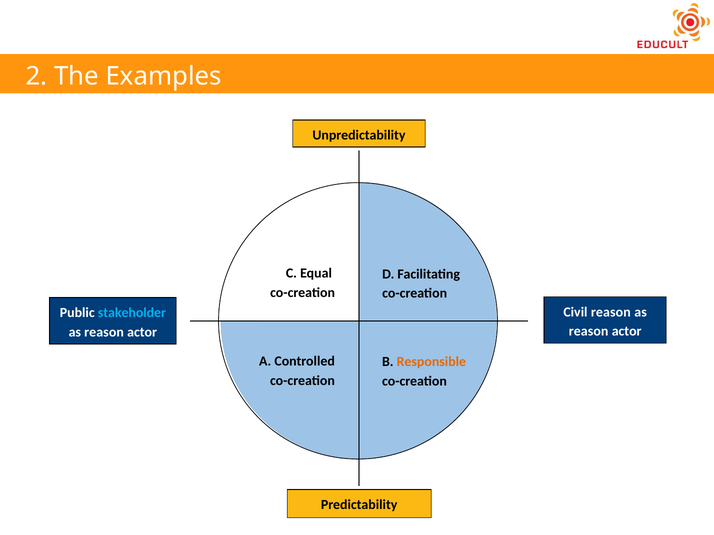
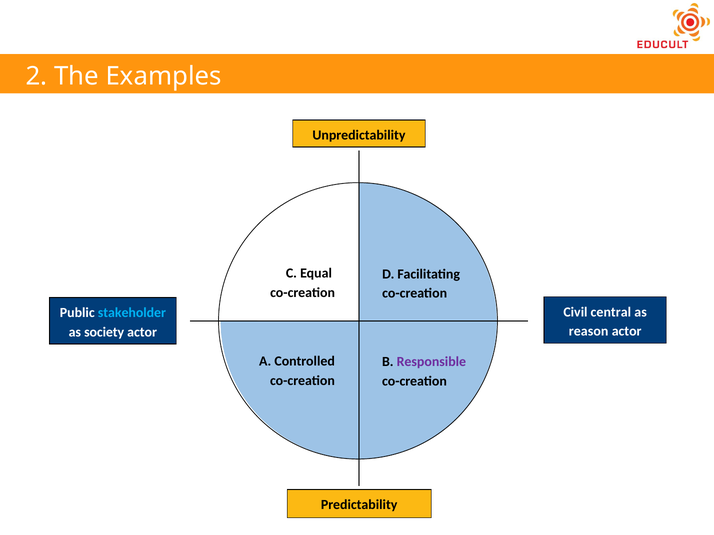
Civil reason: reason -> central
reason at (104, 332): reason -> society
Responsible colour: orange -> purple
